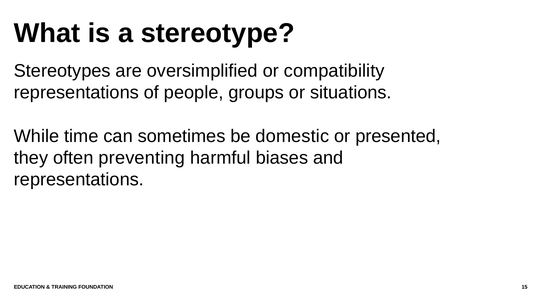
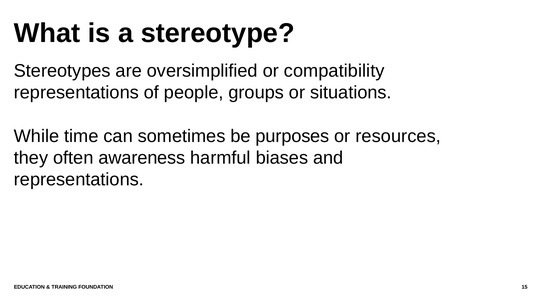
domestic: domestic -> purposes
presented: presented -> resources
preventing: preventing -> awareness
